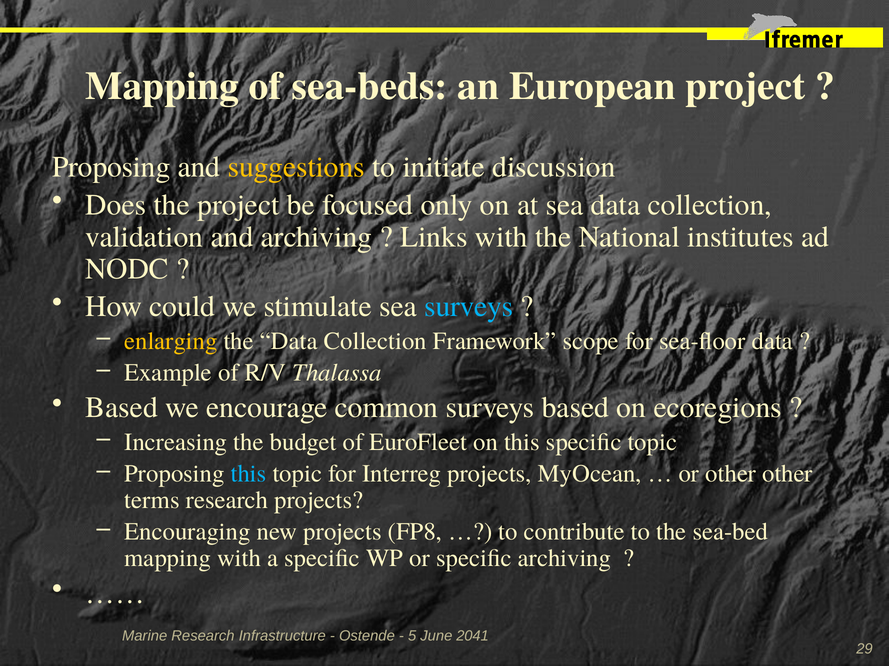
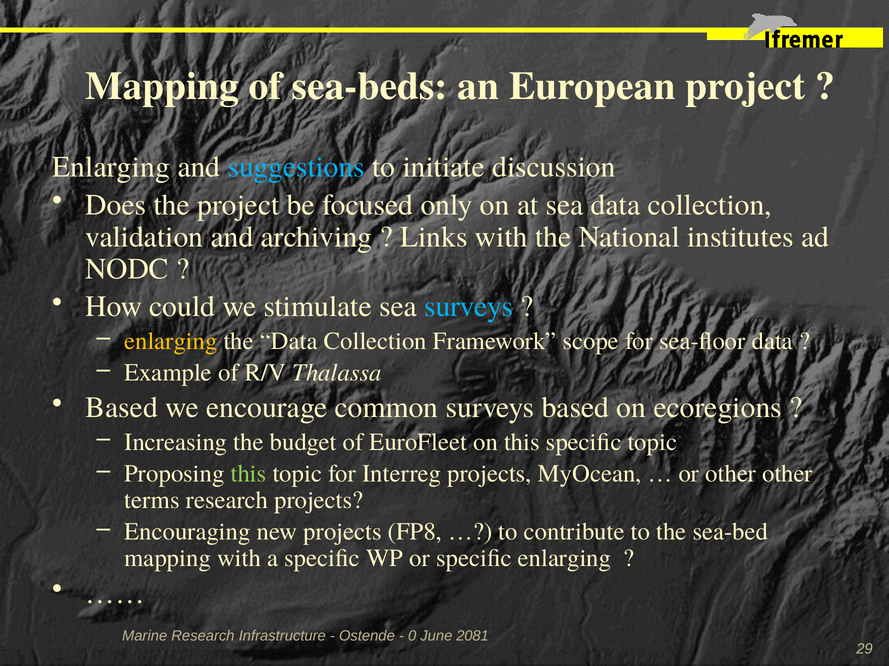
Proposing at (111, 167): Proposing -> Enlarging
suggestions colour: yellow -> light blue
this at (249, 474) colour: light blue -> light green
specific archiving: archiving -> enlarging
5: 5 -> 0
2041: 2041 -> 2081
